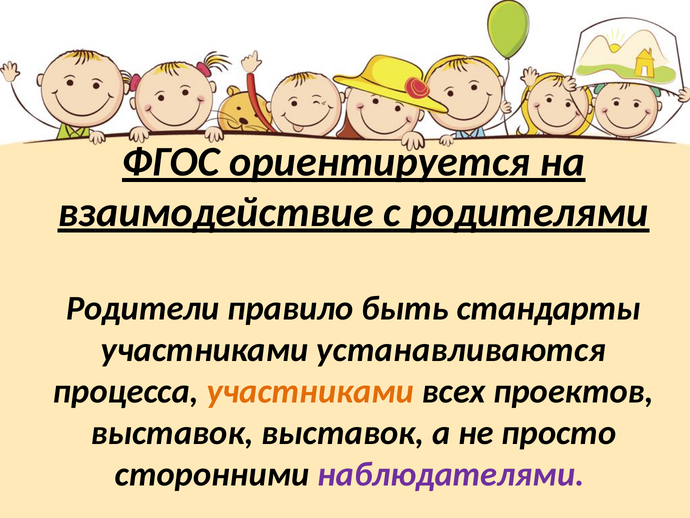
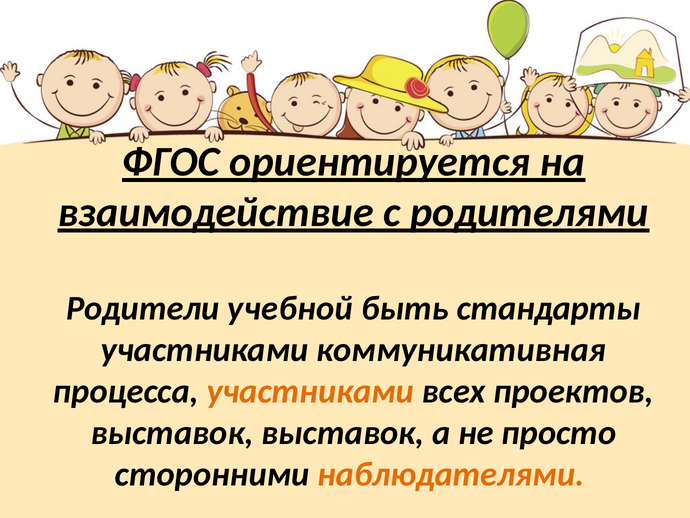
правило: правило -> учебной
устанавливаются: устанавливаются -> коммуникативная
наблюдателями colour: purple -> orange
